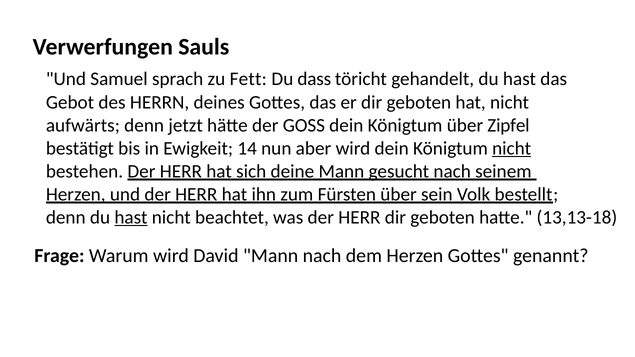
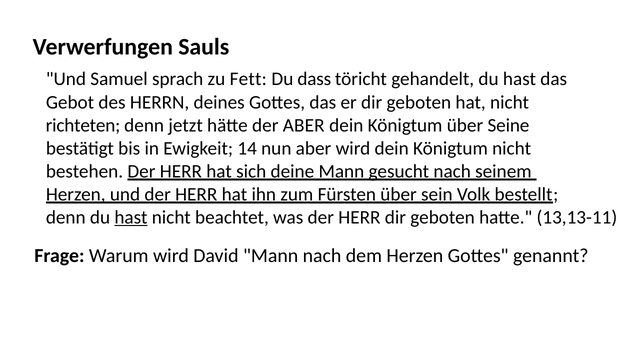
aufwärts: aufwärts -> richteten
der GOSS: GOSS -> ABER
Zipfel: Zipfel -> Seine
nicht at (512, 148) underline: present -> none
13,13-18: 13,13-18 -> 13,13-11
